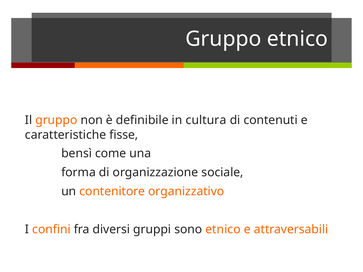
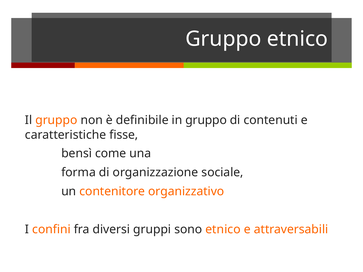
in cultura: cultura -> gruppo
